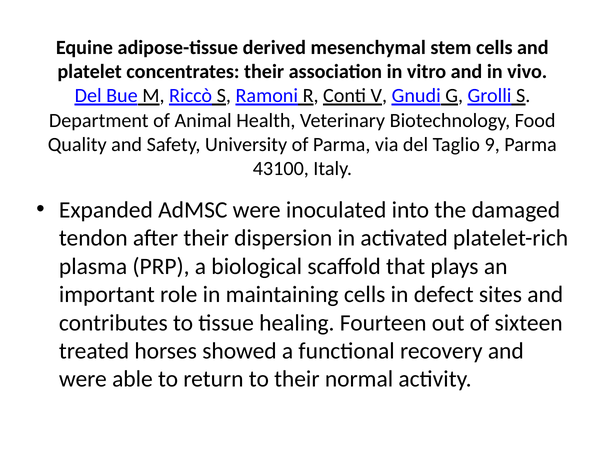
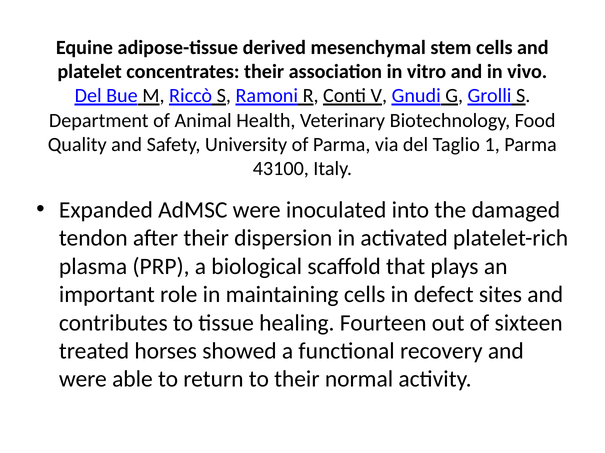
9: 9 -> 1
